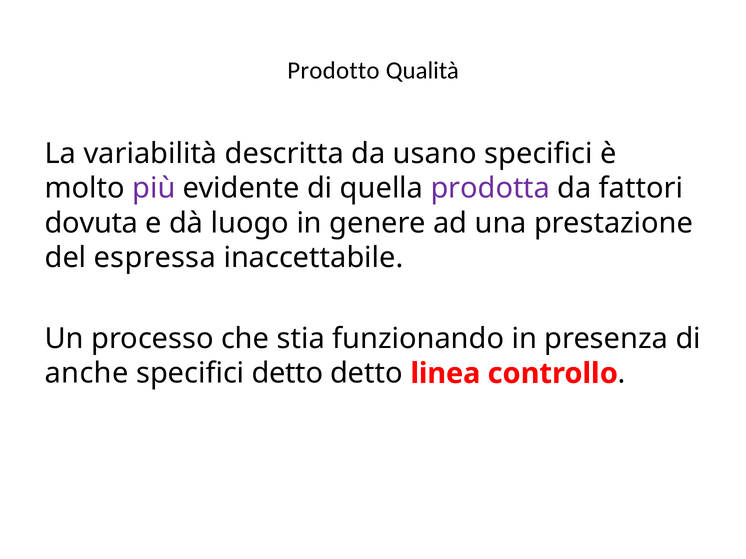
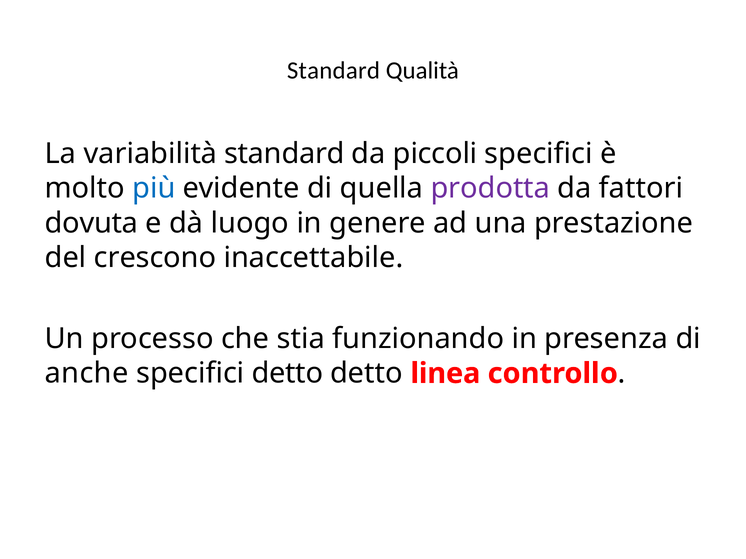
Prodotto at (333, 71): Prodotto -> Standard
variabilità descritta: descritta -> standard
usano: usano -> piccoli
più colour: purple -> blue
espressa: espressa -> crescono
